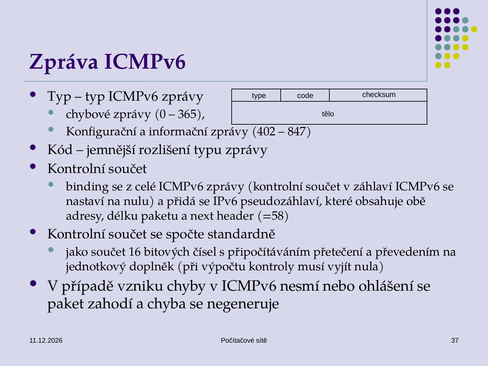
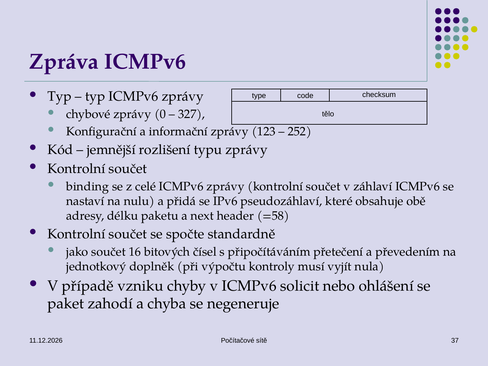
365: 365 -> 327
402: 402 -> 123
847: 847 -> 252
nesmí: nesmí -> solicit
